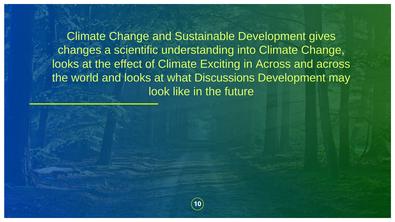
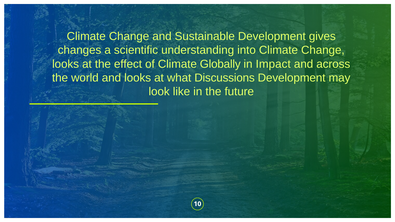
Exciting: Exciting -> Globally
in Across: Across -> Impact
